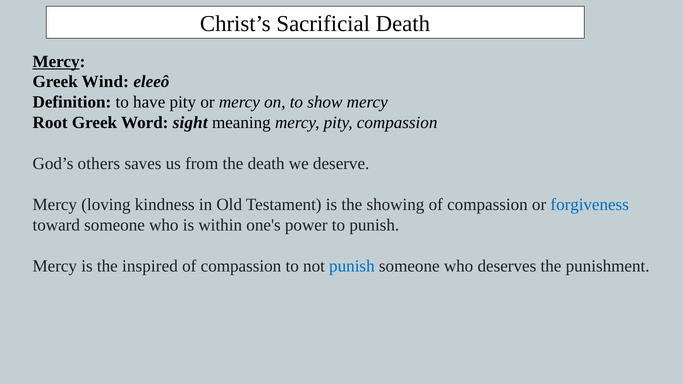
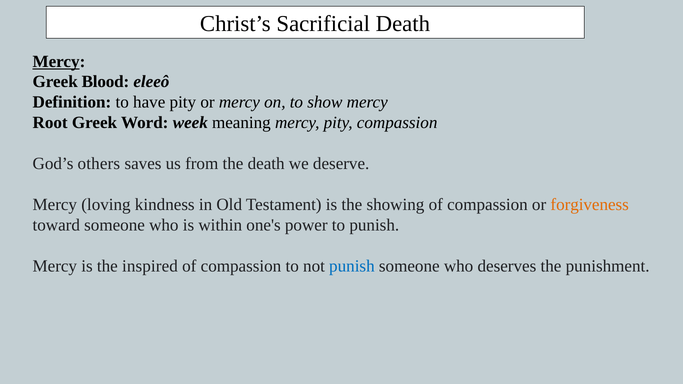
Wind: Wind -> Blood
sight: sight -> week
forgiveness colour: blue -> orange
